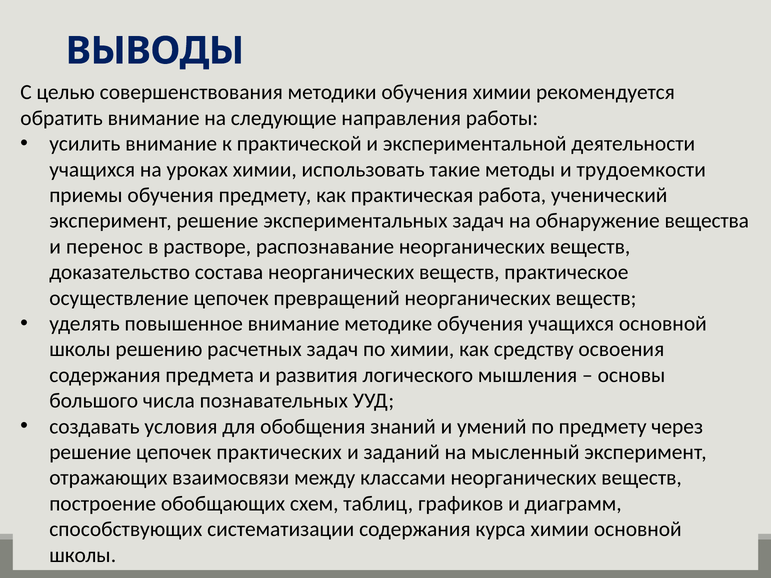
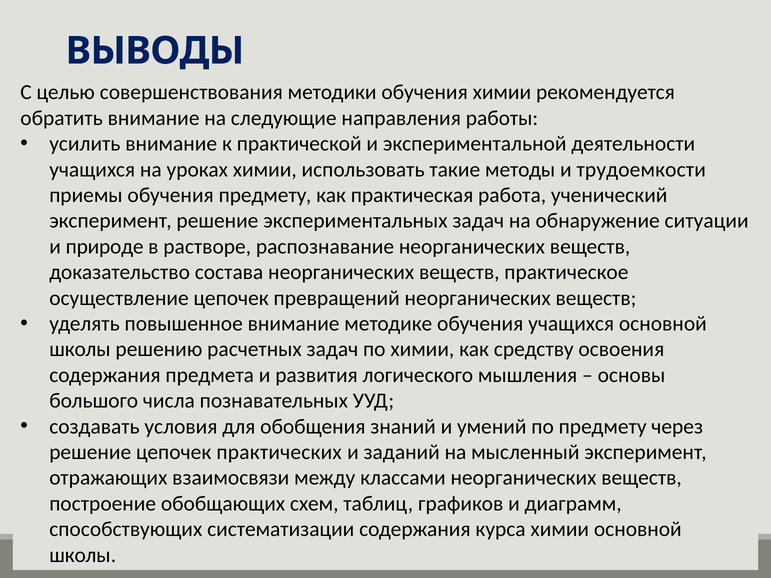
вещества: вещества -> ситуации
перенос: перенос -> природе
